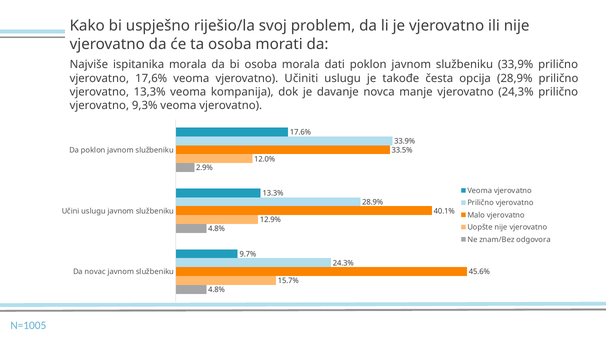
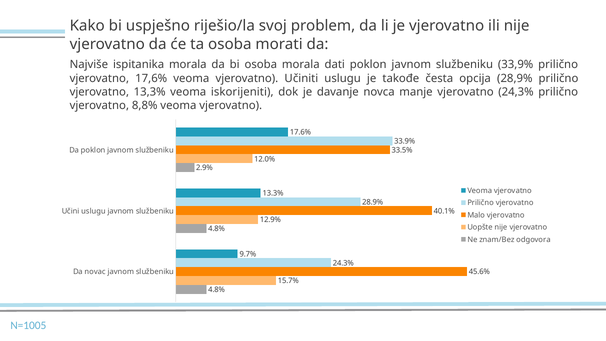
kompanija: kompanija -> iskorijeniti
9,3%: 9,3% -> 8,8%
